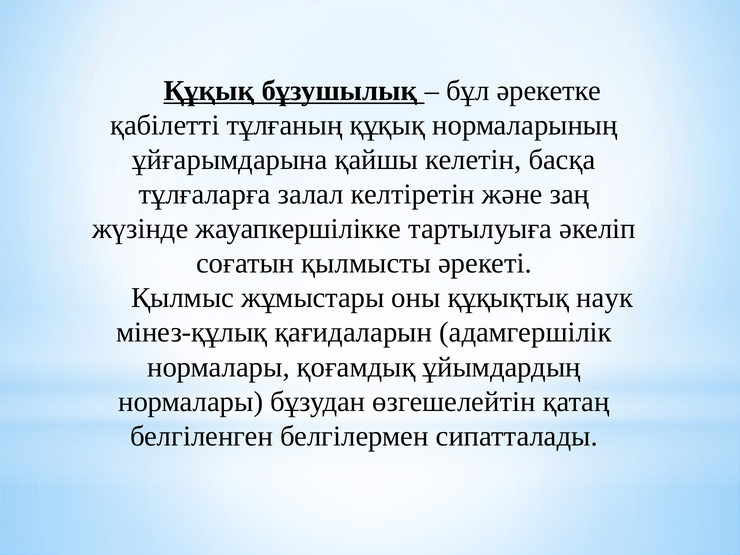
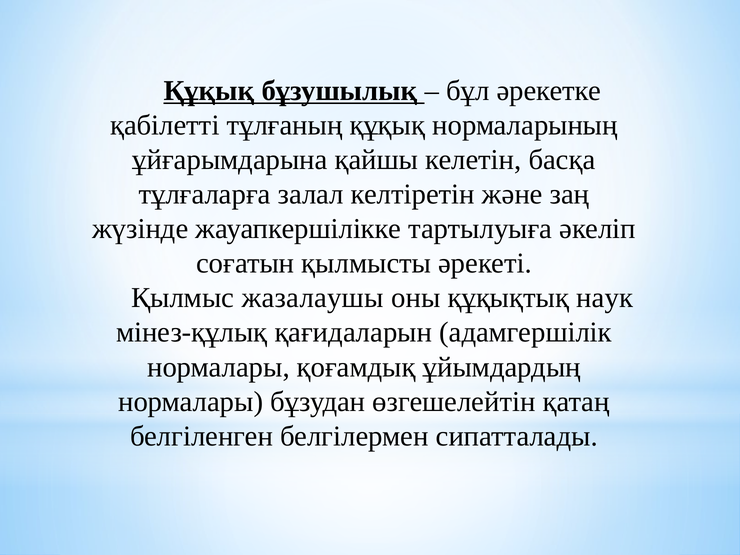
жұмыстары: жұмыстары -> жазалаушы
